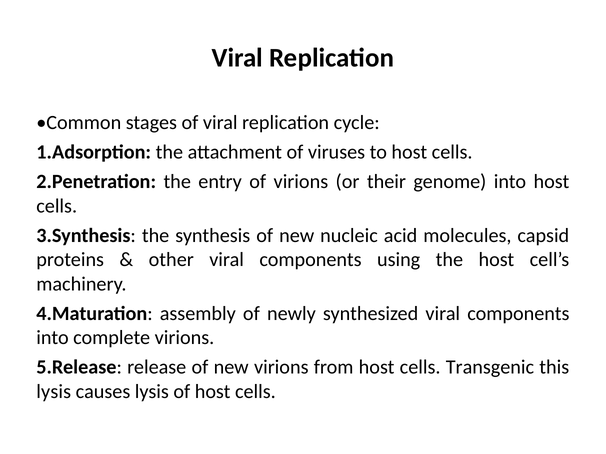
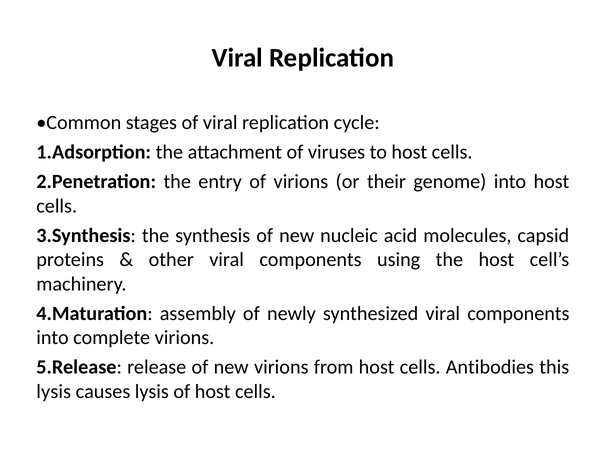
Transgenic: Transgenic -> Antibodies
